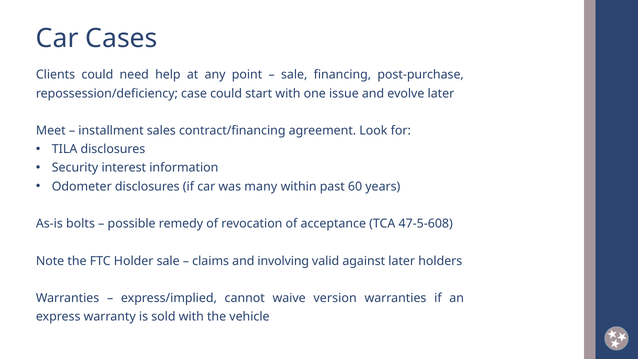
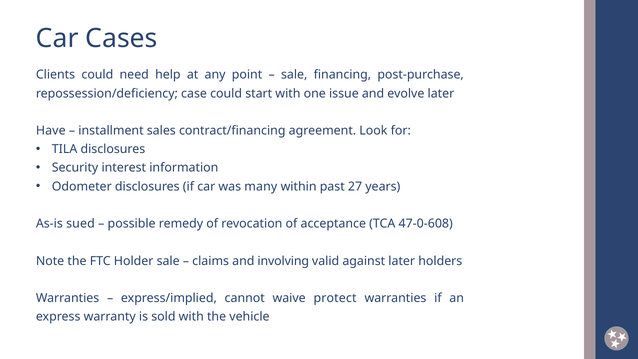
Meet: Meet -> Have
60: 60 -> 27
bolts: bolts -> sued
47-5-608: 47-5-608 -> 47-0-608
version: version -> protect
